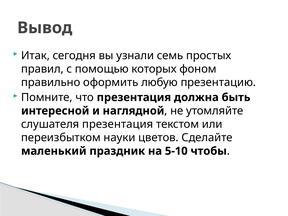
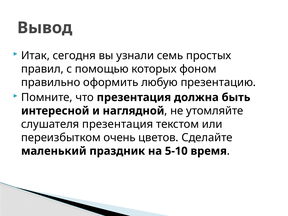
науки: науки -> очень
чтобы: чтобы -> время
